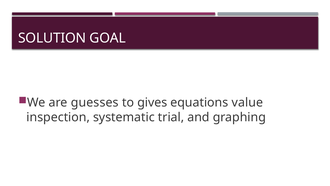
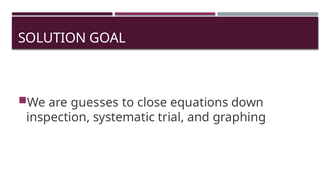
gives: gives -> close
value: value -> down
